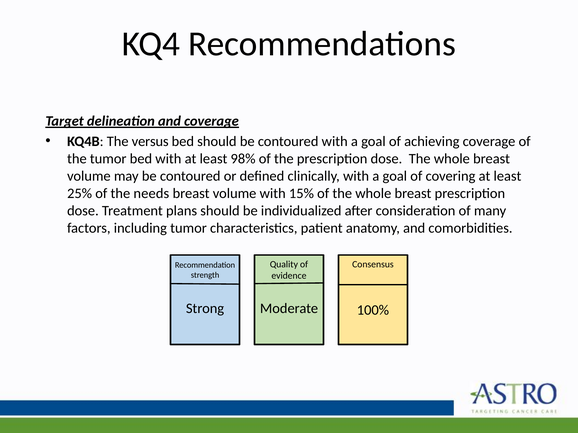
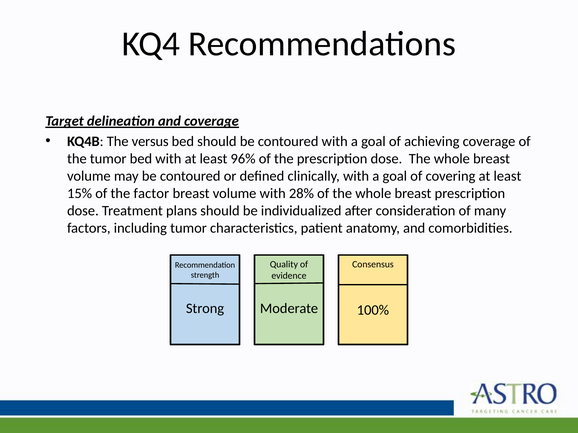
98%: 98% -> 96%
25%: 25% -> 15%
needs: needs -> factor
15%: 15% -> 28%
